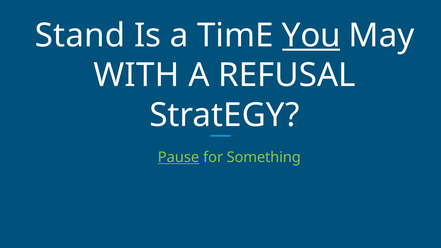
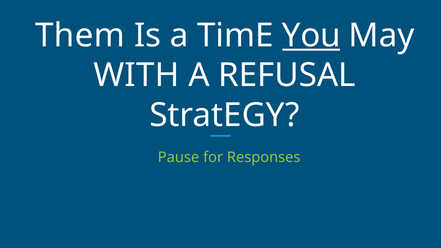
Stand: Stand -> Them
Pause underline: present -> none
Something: Something -> Responses
